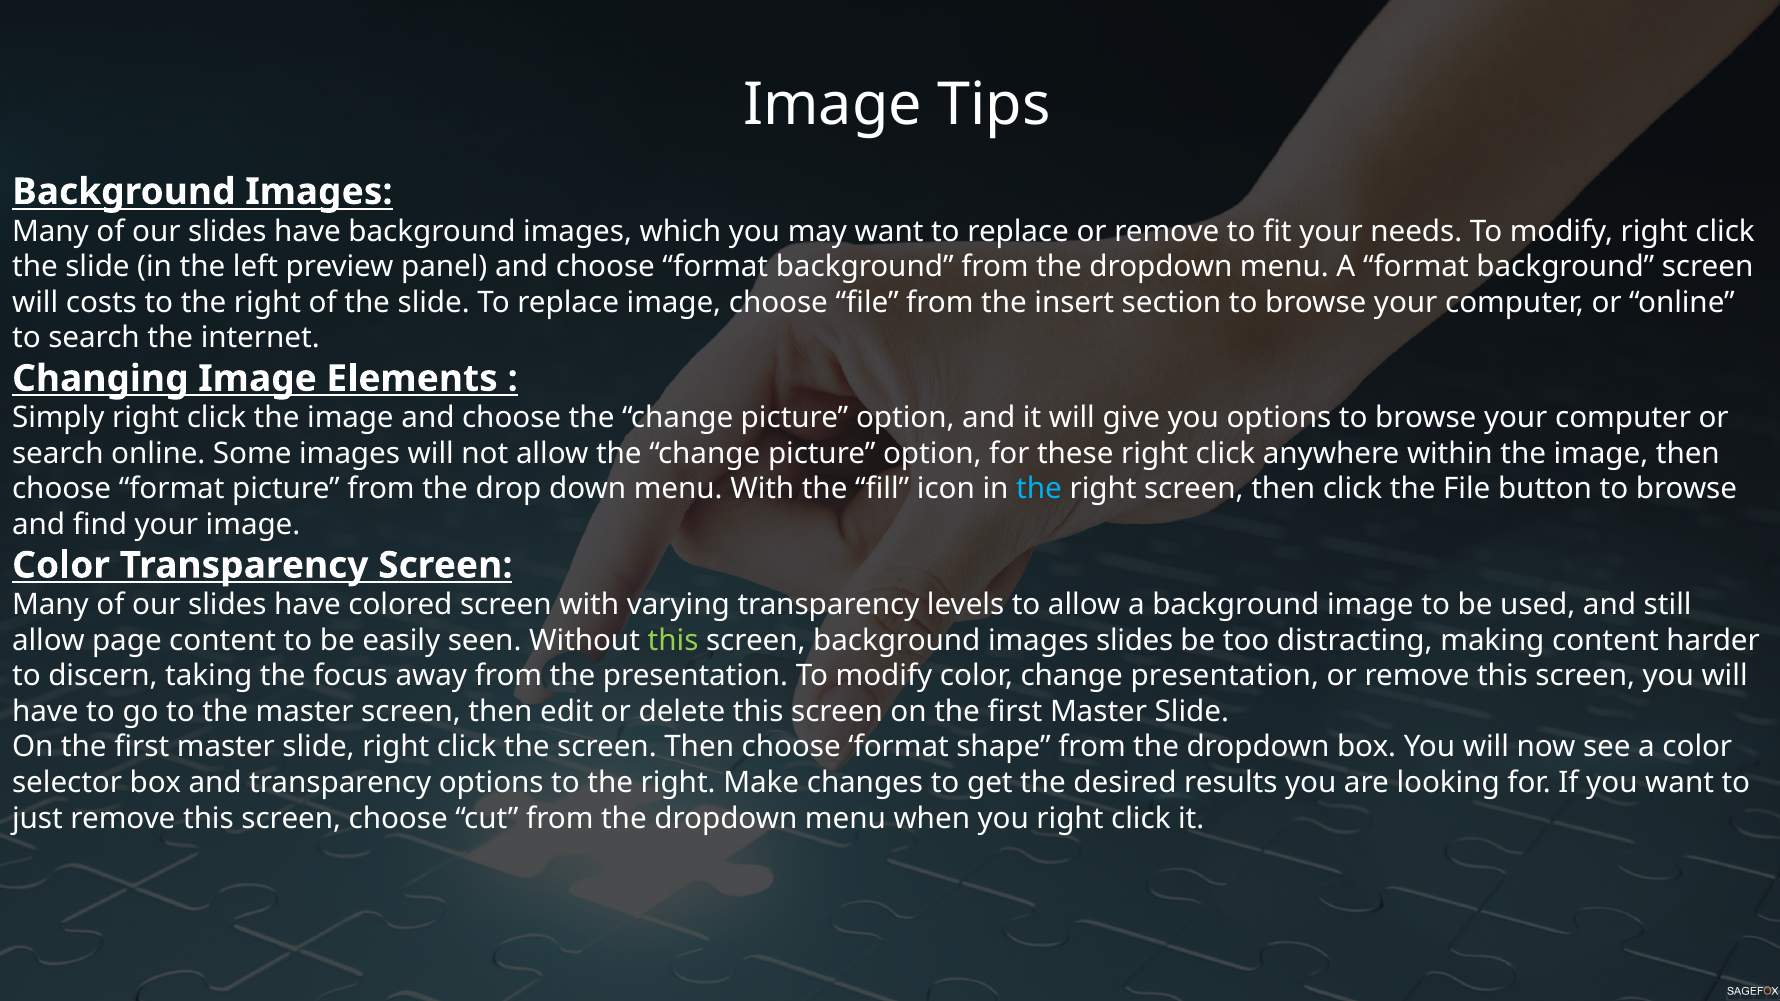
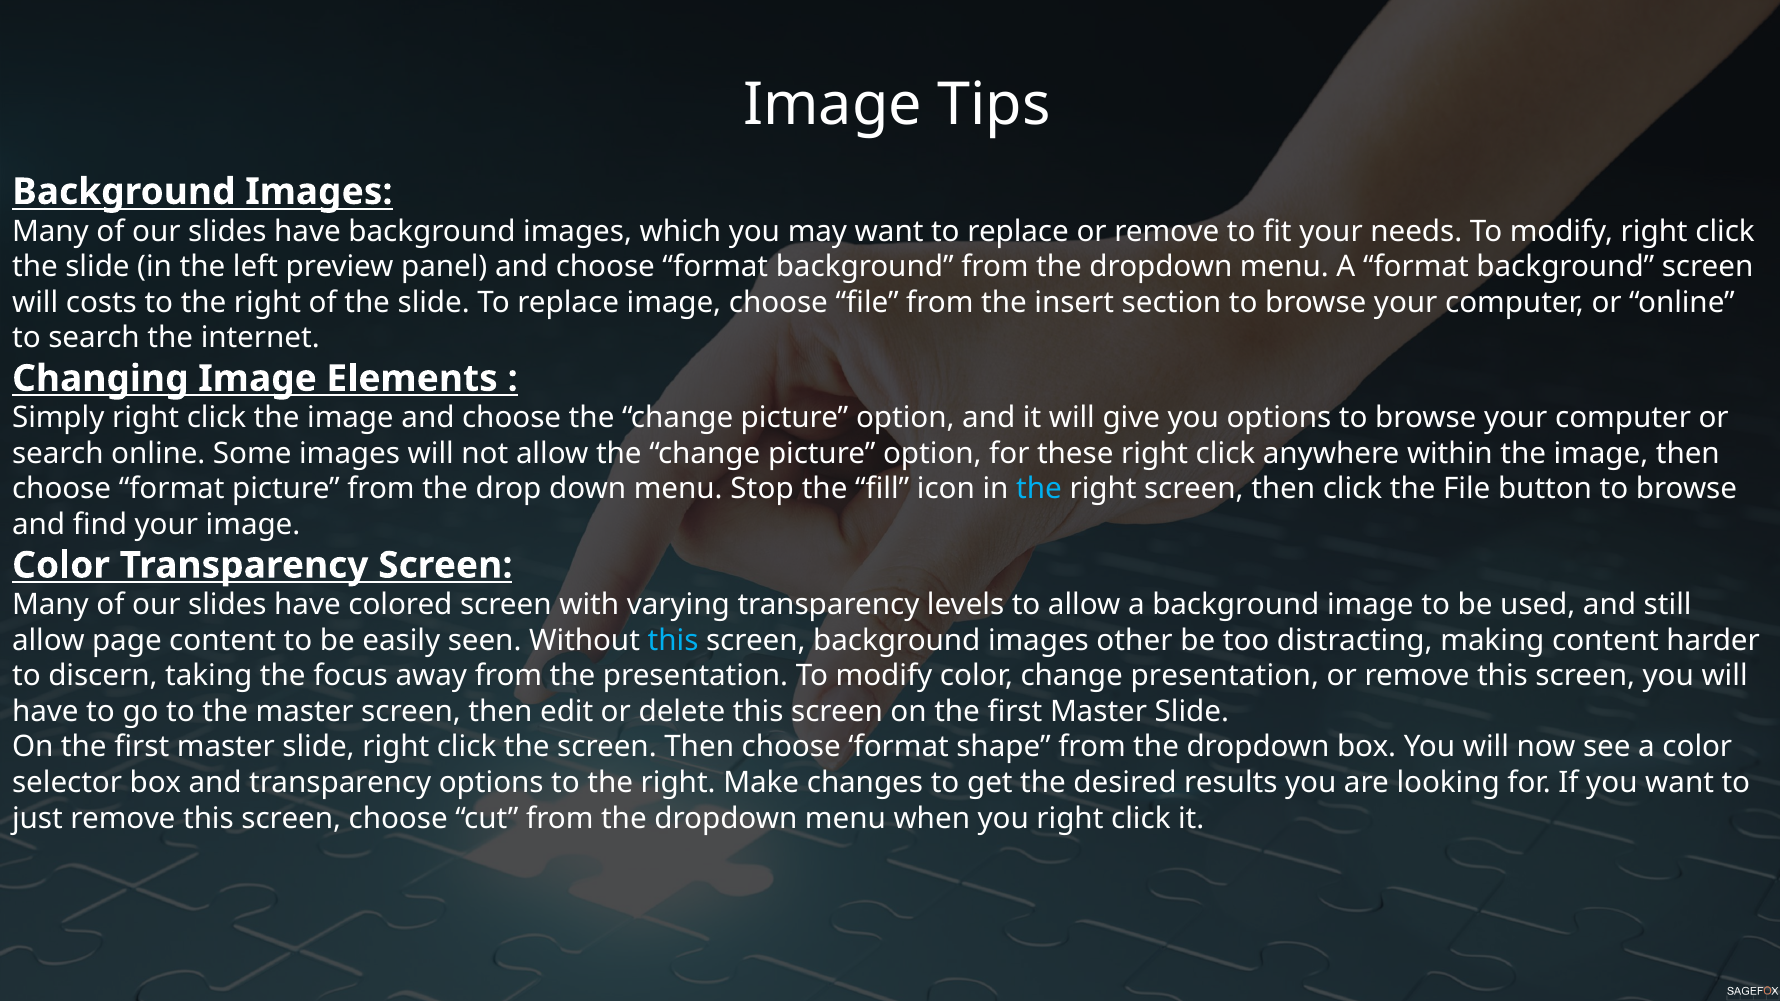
menu With: With -> Stop
this at (673, 641) colour: light green -> light blue
images slides: slides -> other
